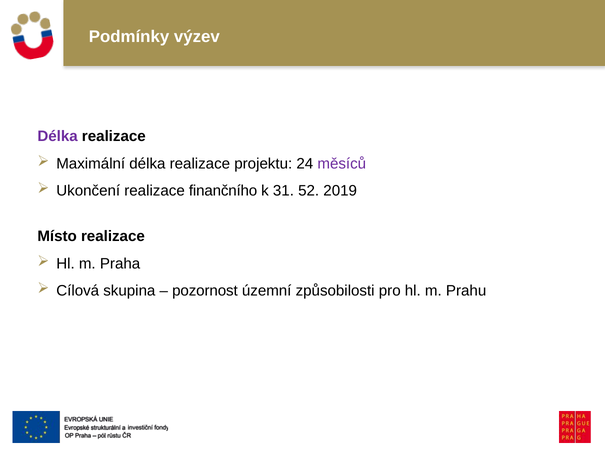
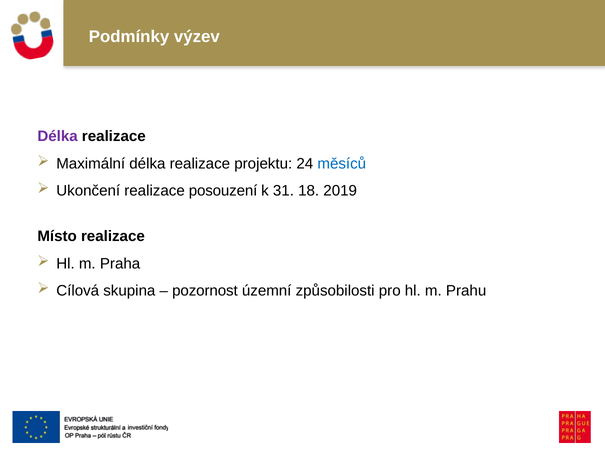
měsíců colour: purple -> blue
finančního: finančního -> posouzení
52: 52 -> 18
